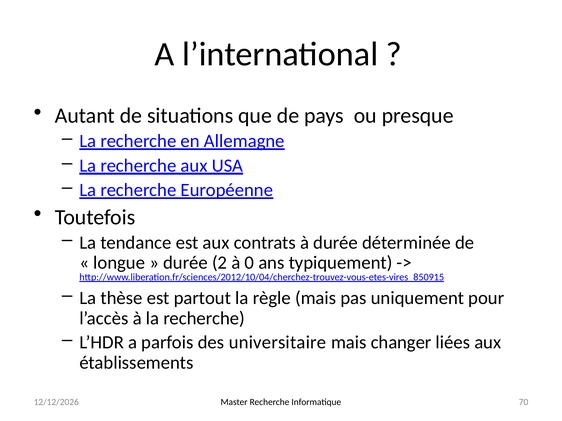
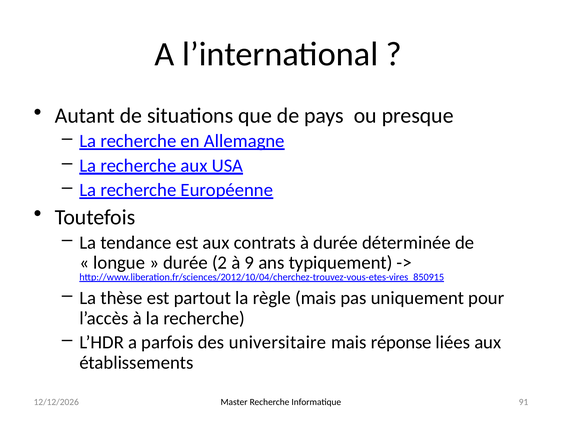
0: 0 -> 9
changer: changer -> réponse
70: 70 -> 91
